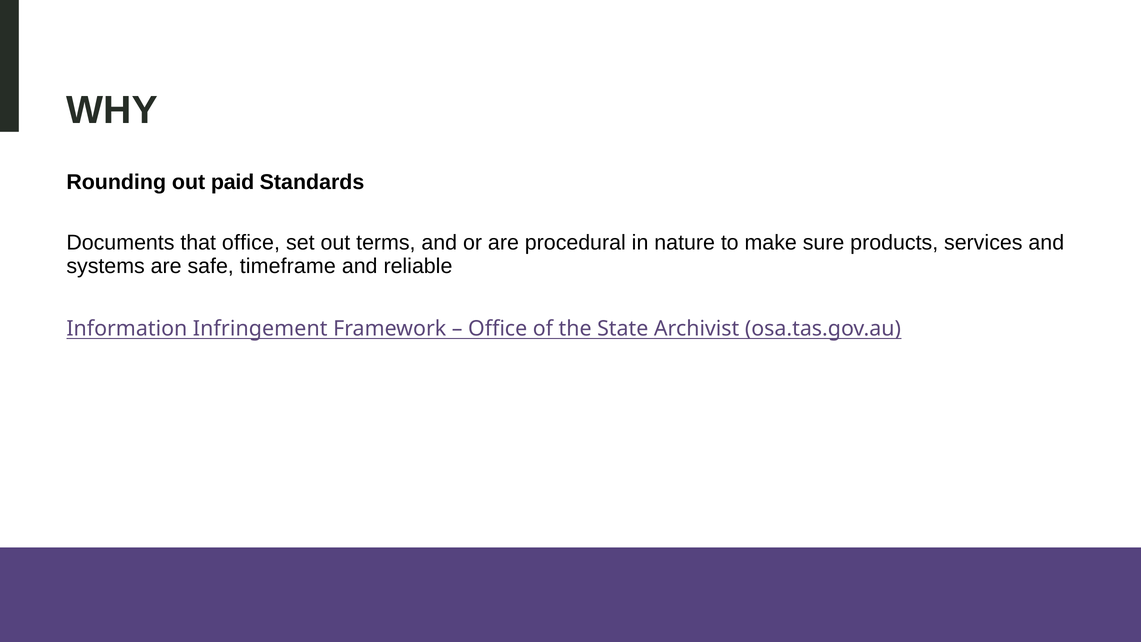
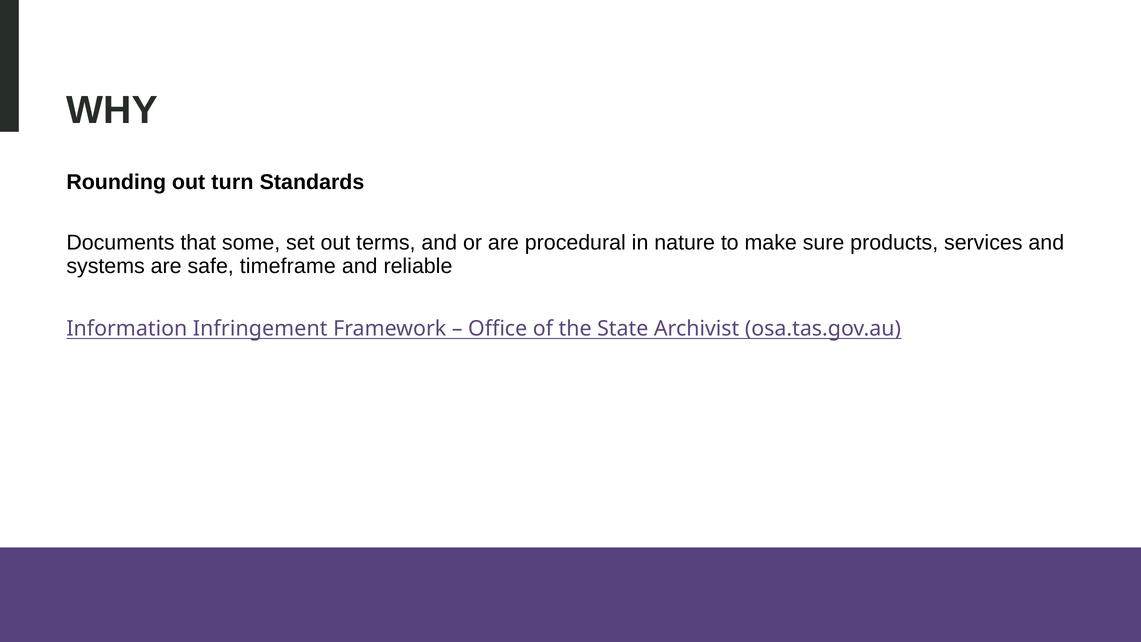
paid: paid -> turn
that office: office -> some
